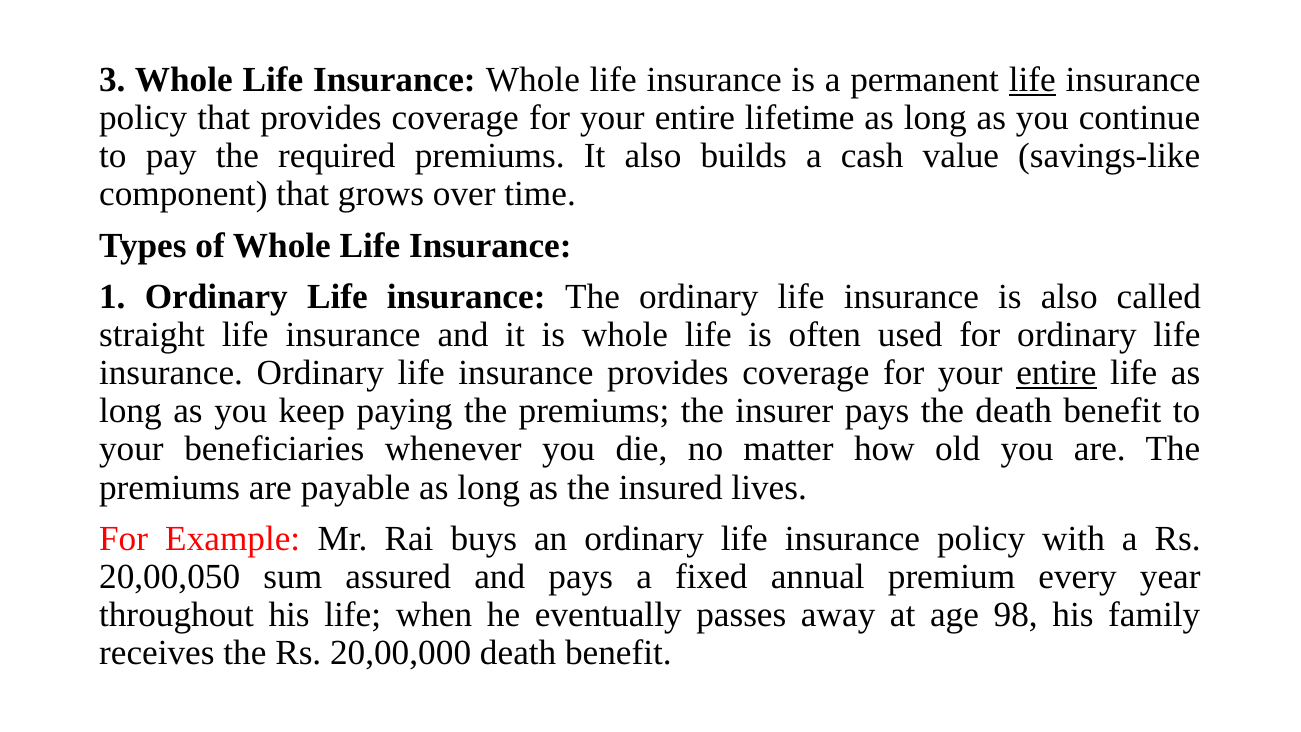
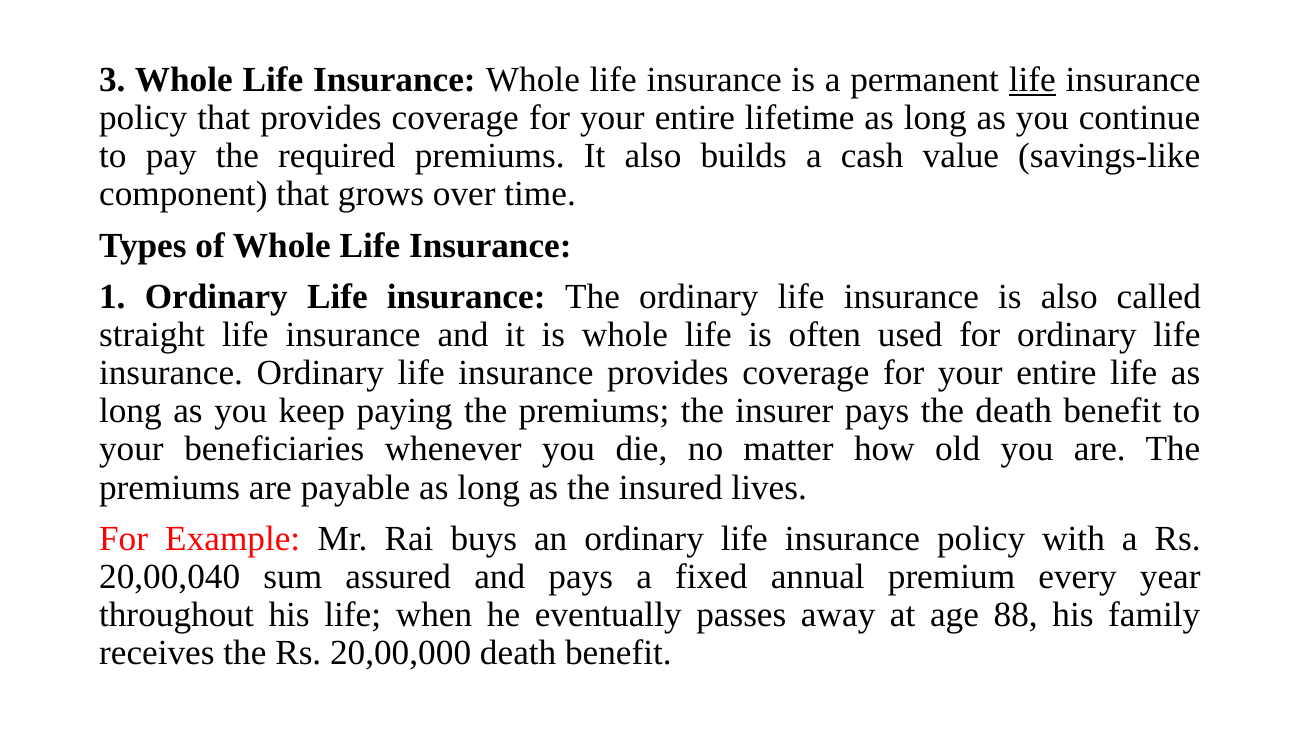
entire at (1056, 373) underline: present -> none
20,00,050: 20,00,050 -> 20,00,040
98: 98 -> 88
